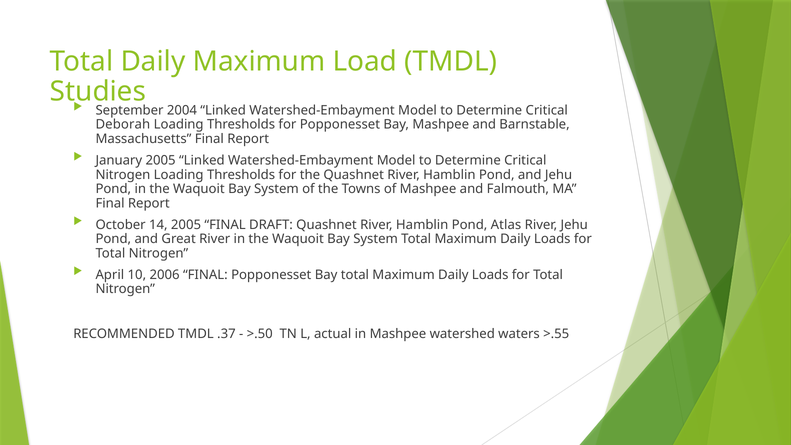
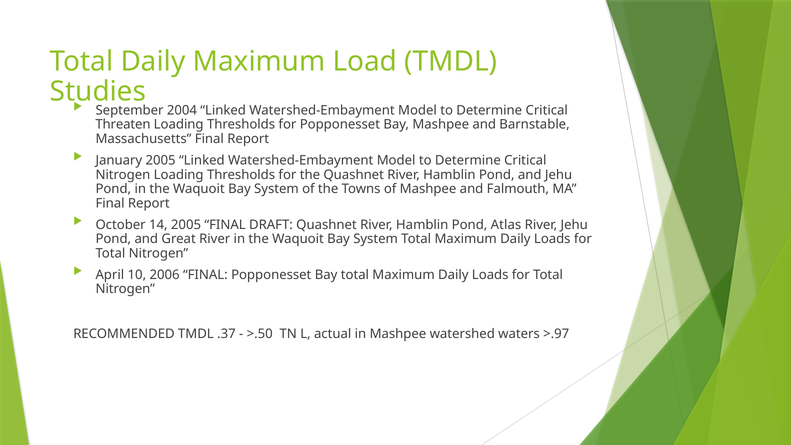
Deborah: Deborah -> Threaten
>.55: >.55 -> >.97
